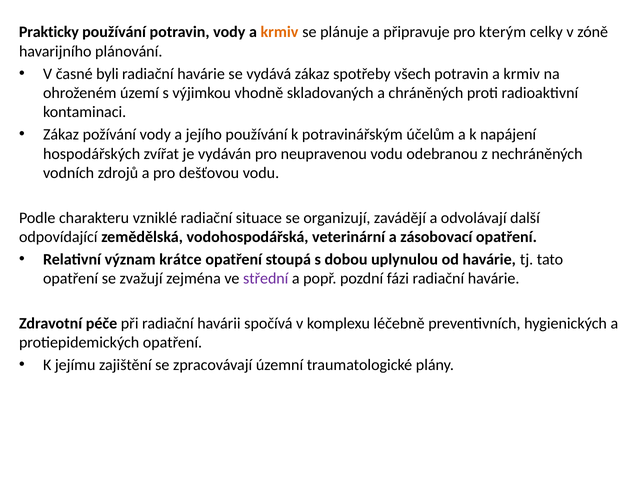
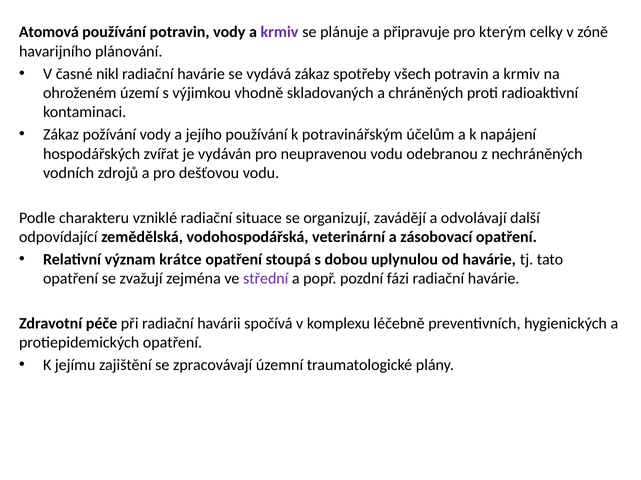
Prakticky: Prakticky -> Atomová
krmiv at (280, 32) colour: orange -> purple
byli: byli -> nikl
